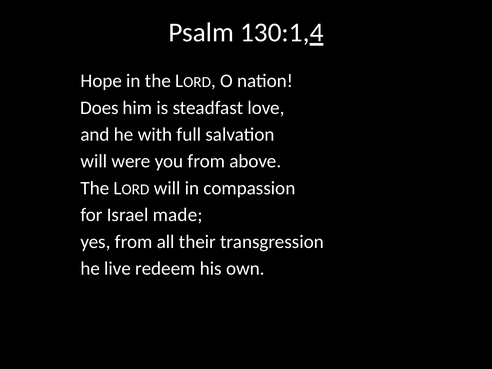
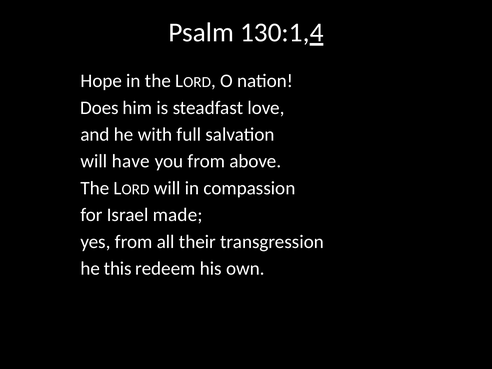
were: were -> have
live: live -> this
